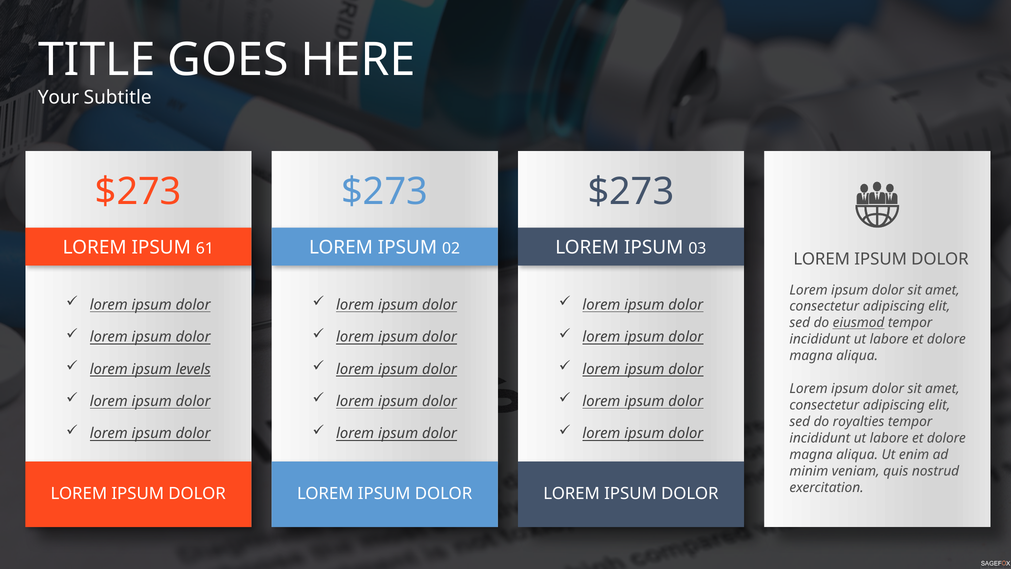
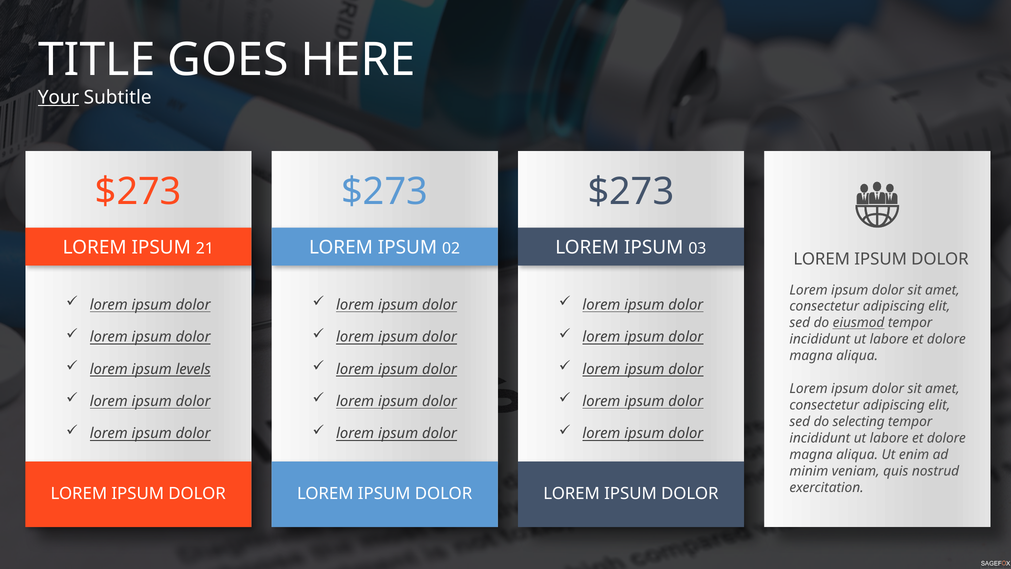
Your underline: none -> present
61: 61 -> 21
royalties: royalties -> selecting
